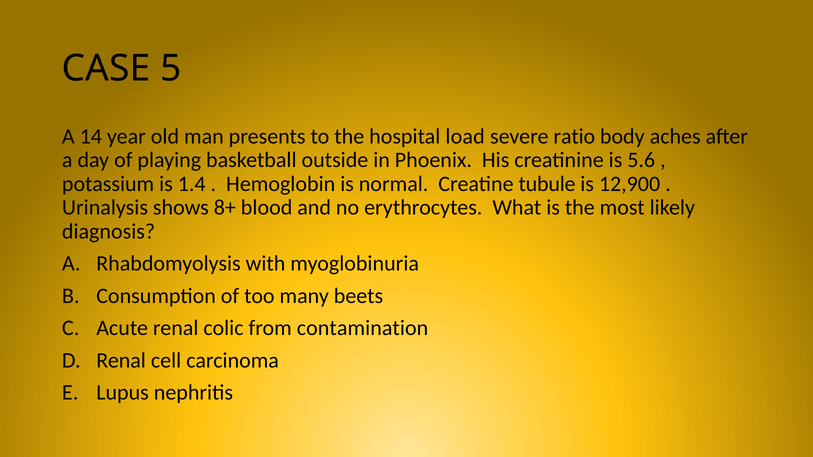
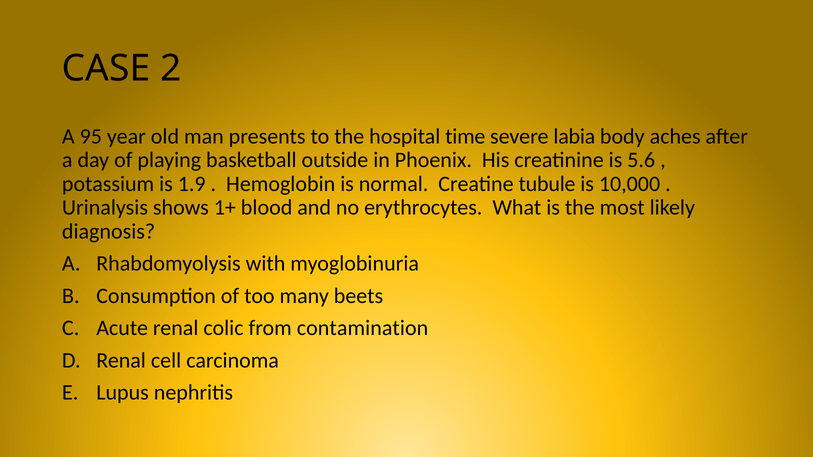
5: 5 -> 2
14: 14 -> 95
load: load -> time
ratio: ratio -> labia
1.4: 1.4 -> 1.9
12,900: 12,900 -> 10,000
8+: 8+ -> 1+
